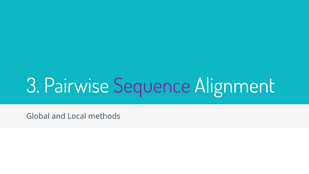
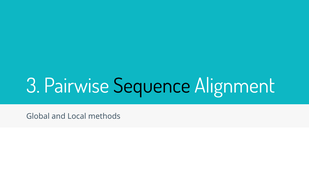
Sequence colour: purple -> black
